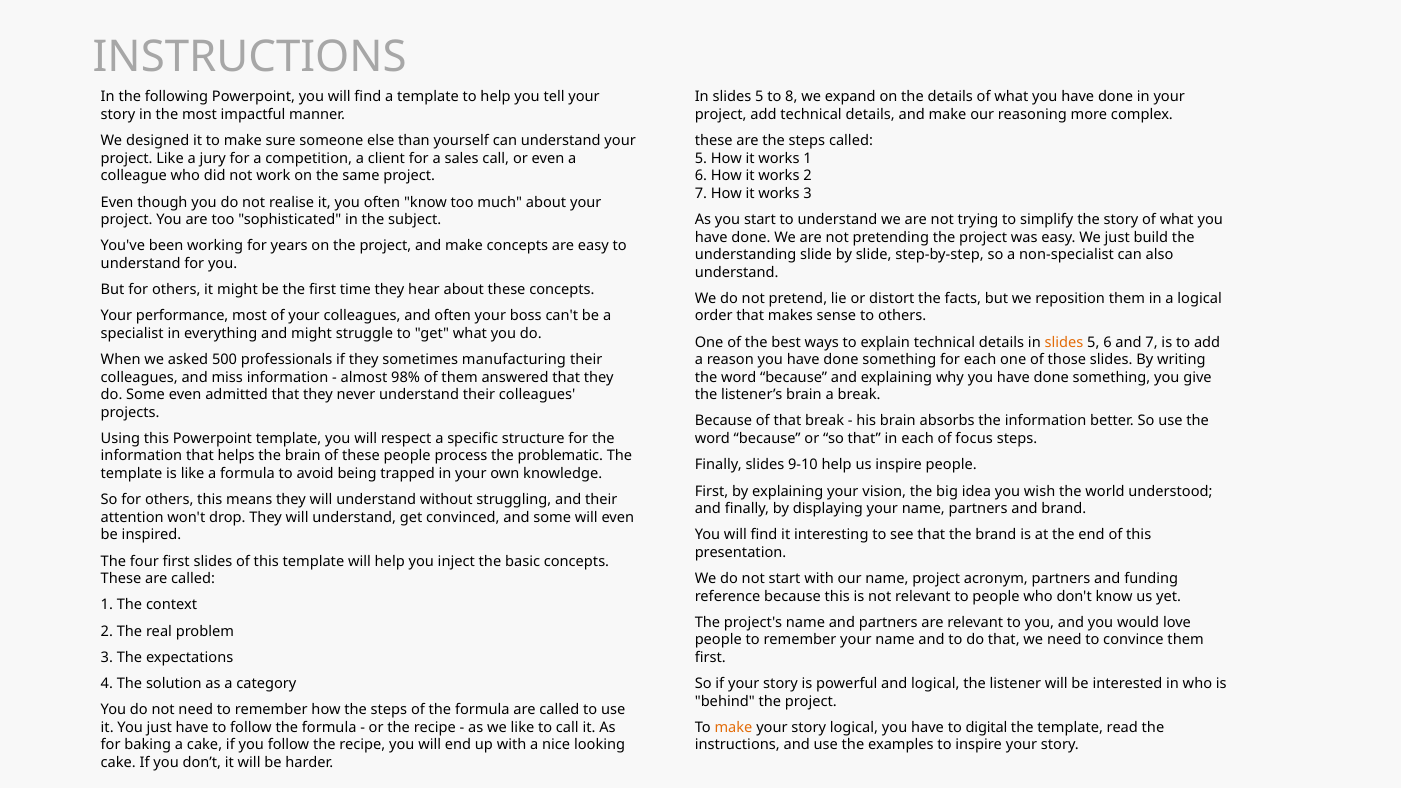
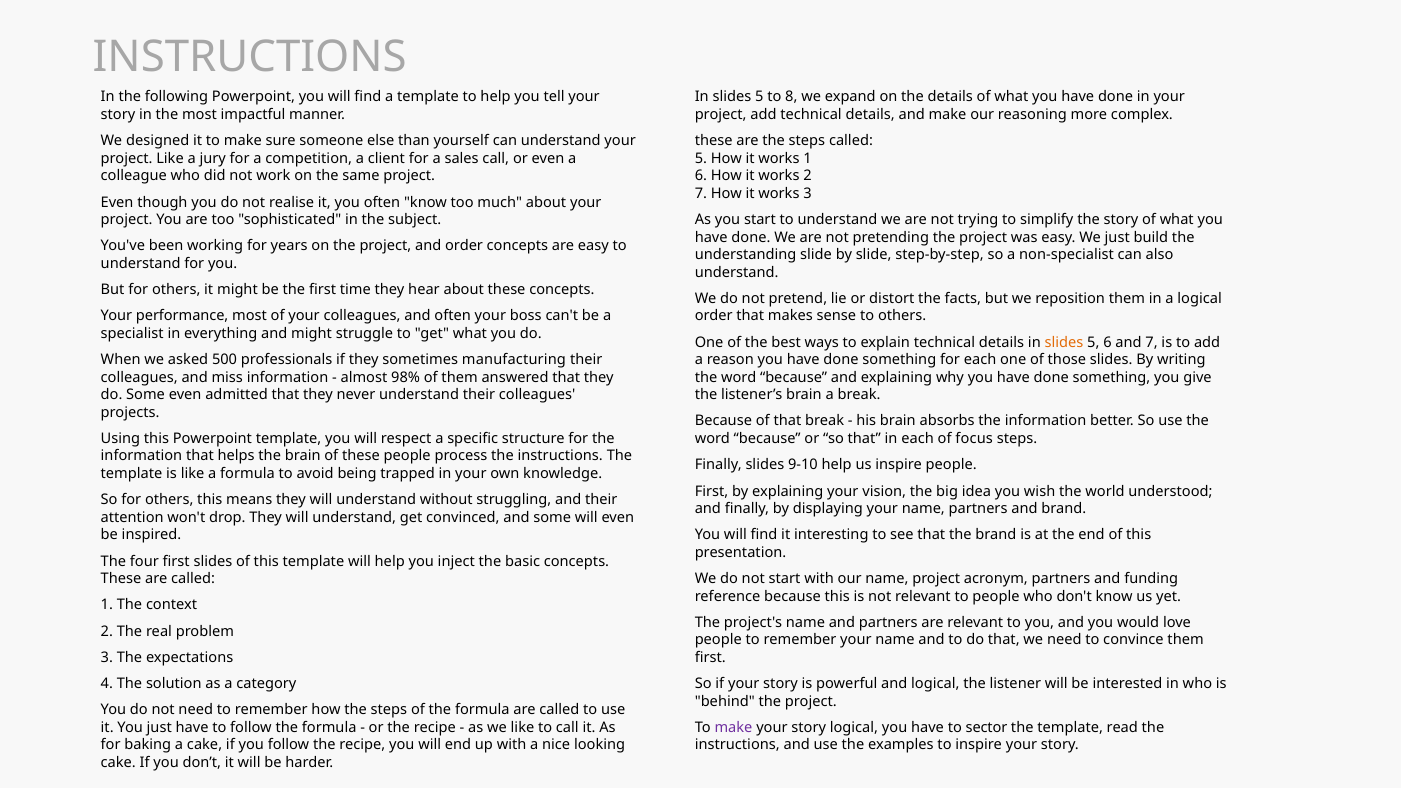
project and make: make -> order
process the problematic: problematic -> instructions
make at (733, 728) colour: orange -> purple
digital: digital -> sector
